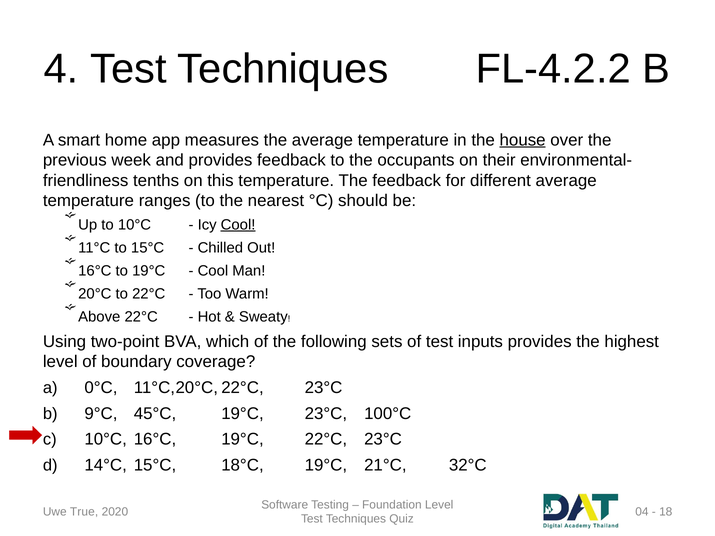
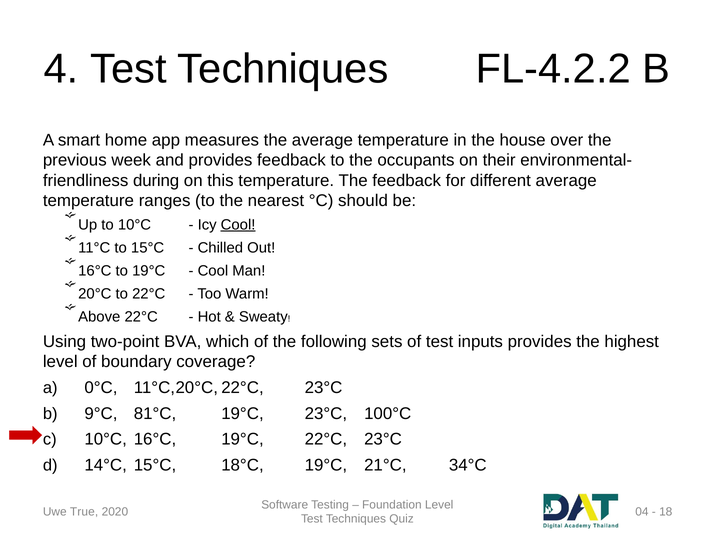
house underline: present -> none
tenths: tenths -> during
45°C: 45°C -> 81°C
32°C: 32°C -> 34°C
